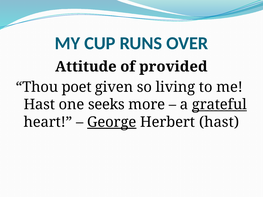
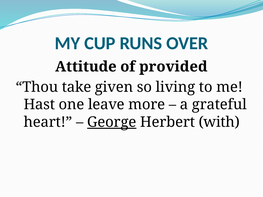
poet: poet -> take
seeks: seeks -> leave
grateful underline: present -> none
Herbert hast: hast -> with
